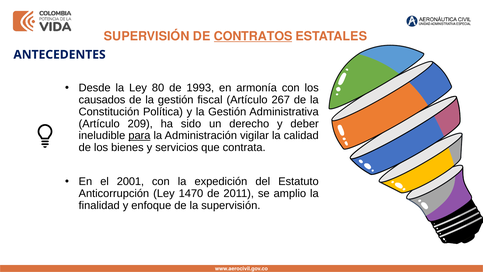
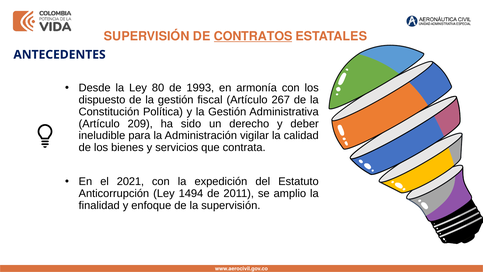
causados: causados -> dispuesto
para underline: present -> none
2001: 2001 -> 2021
1470: 1470 -> 1494
